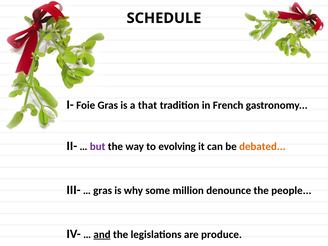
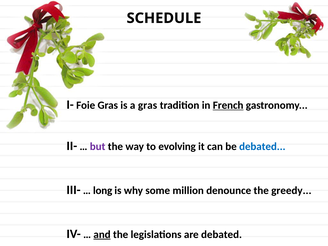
a that: that -> gras
French underline: none -> present
debated at (262, 147) colour: orange -> blue
gras at (103, 190): gras -> long
people: people -> greedy
are produce: produce -> debated
